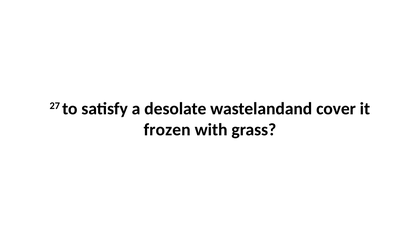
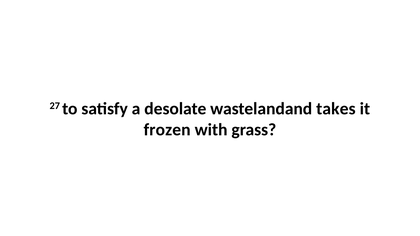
cover: cover -> takes
